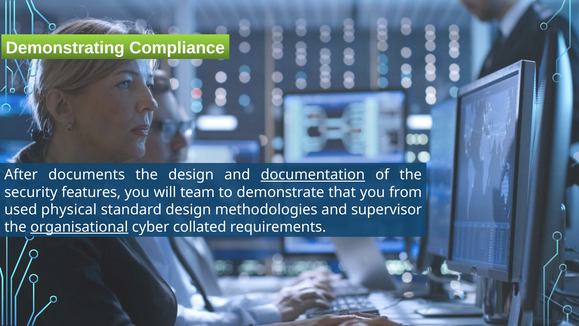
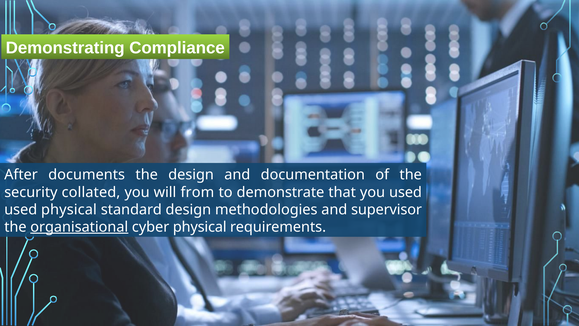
documentation underline: present -> none
features: features -> collated
team: team -> from
you from: from -> used
cyber collated: collated -> physical
